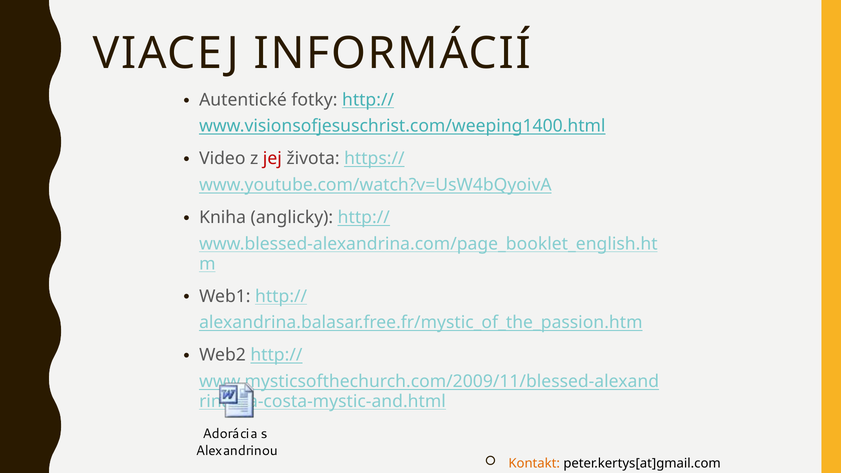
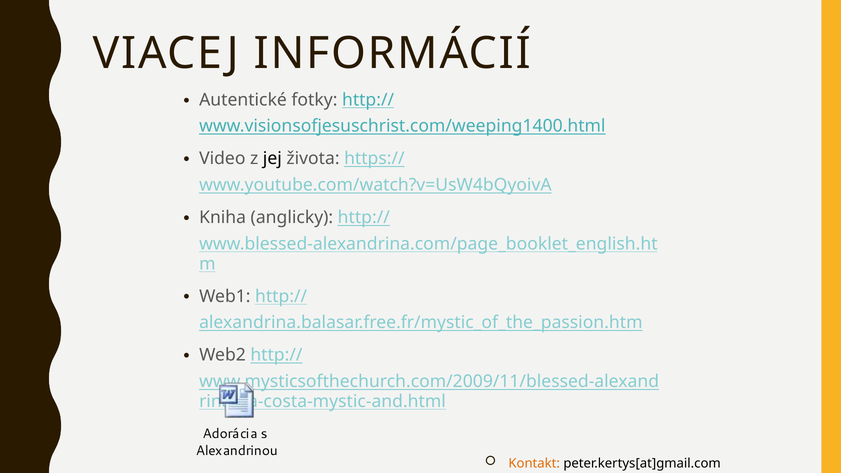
jej colour: red -> black
